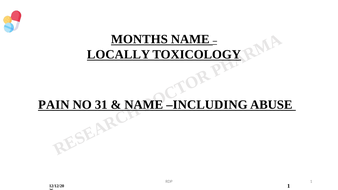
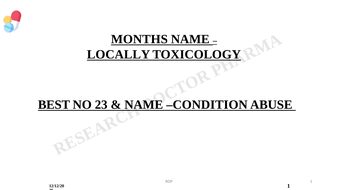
PAIN: PAIN -> BEST
31: 31 -> 23
INCLUDING: INCLUDING -> CONDITION
